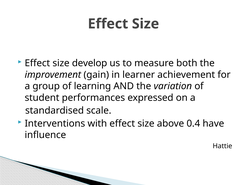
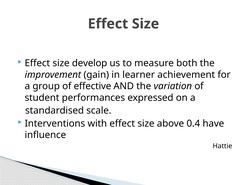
learning: learning -> effective
